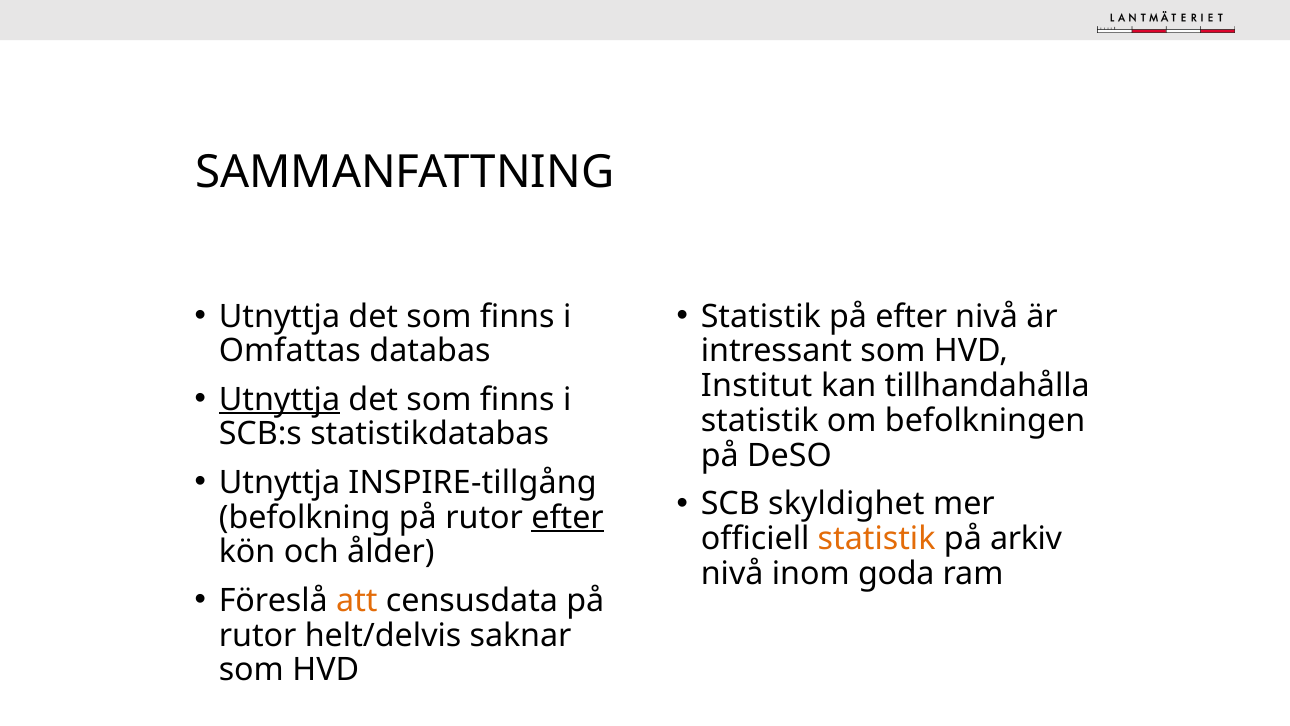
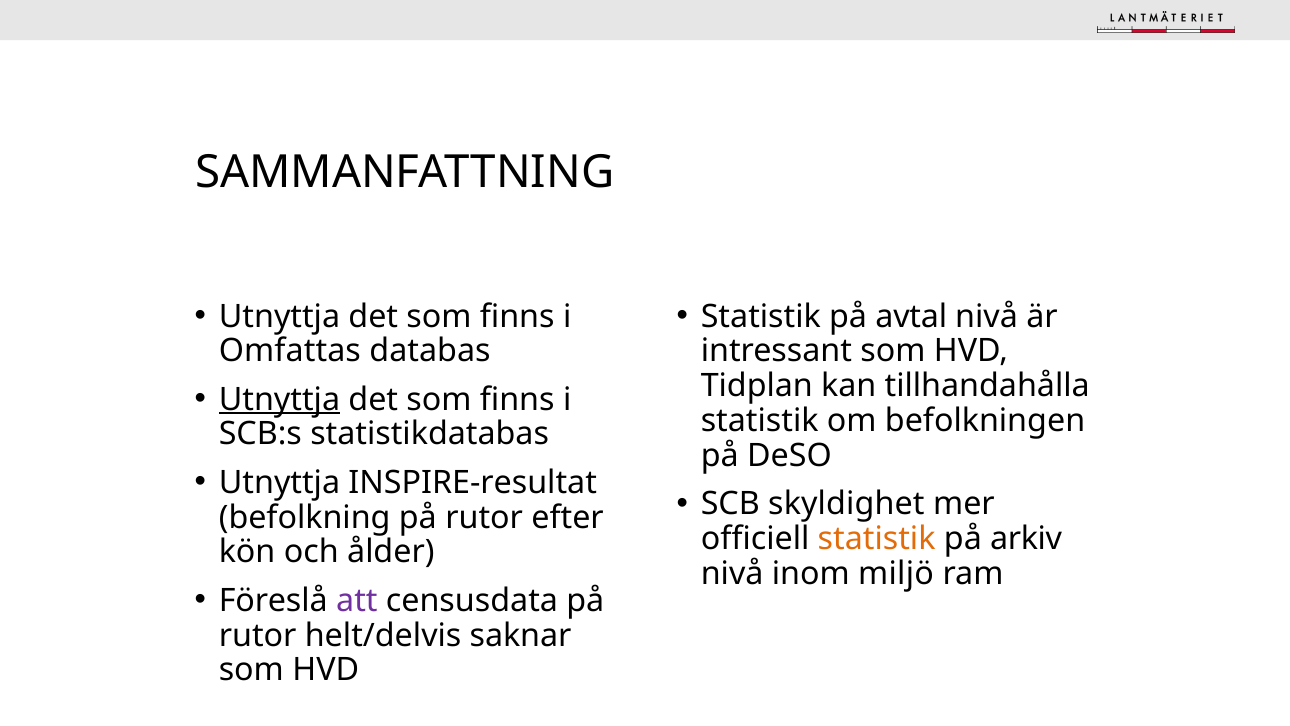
på efter: efter -> avtal
Institut: Institut -> Tidplan
INSPIRE-tillgång: INSPIRE-tillgång -> INSPIRE-resultat
efter at (568, 517) underline: present -> none
goda: goda -> miljö
att colour: orange -> purple
